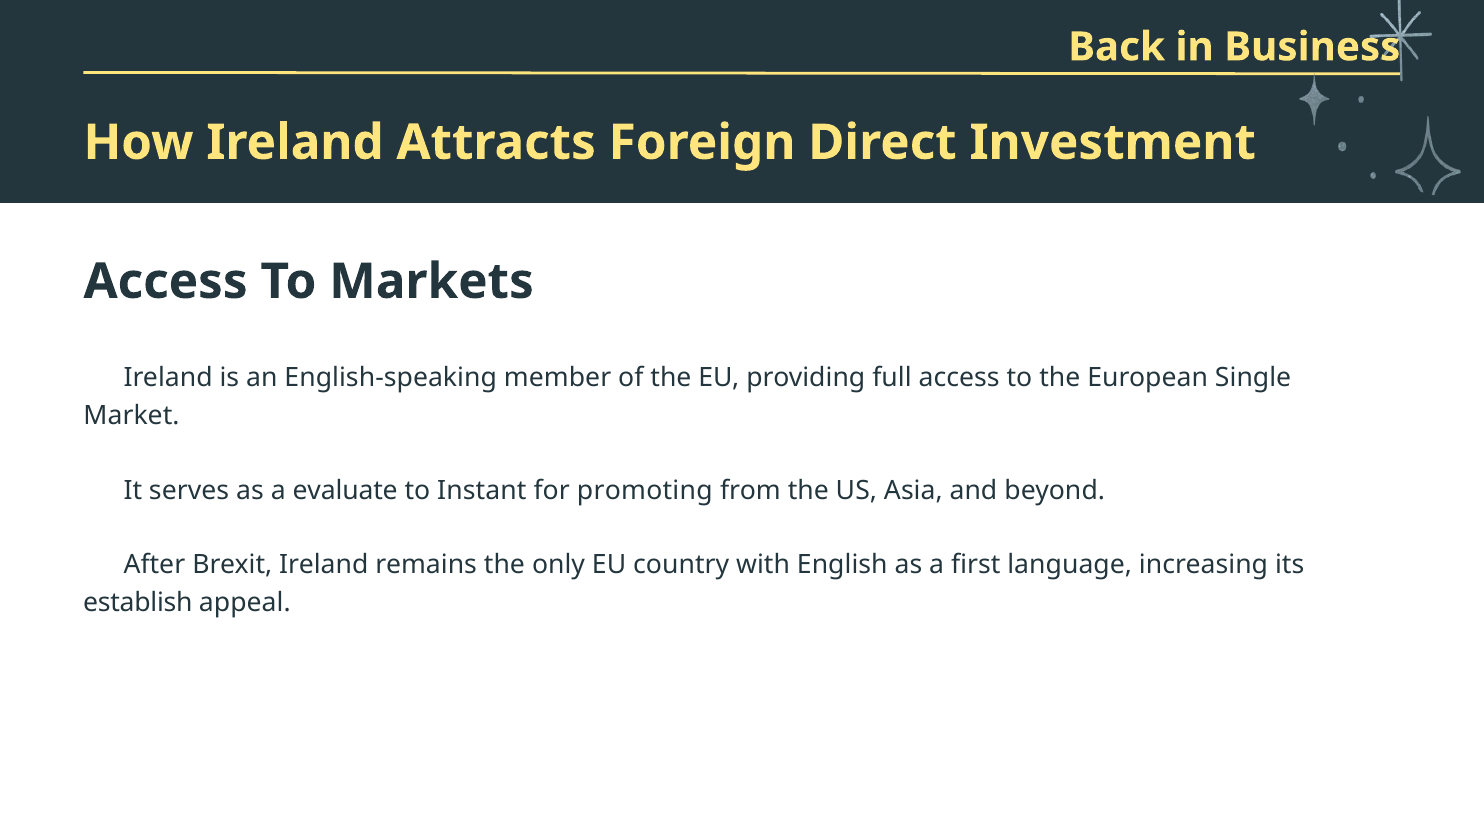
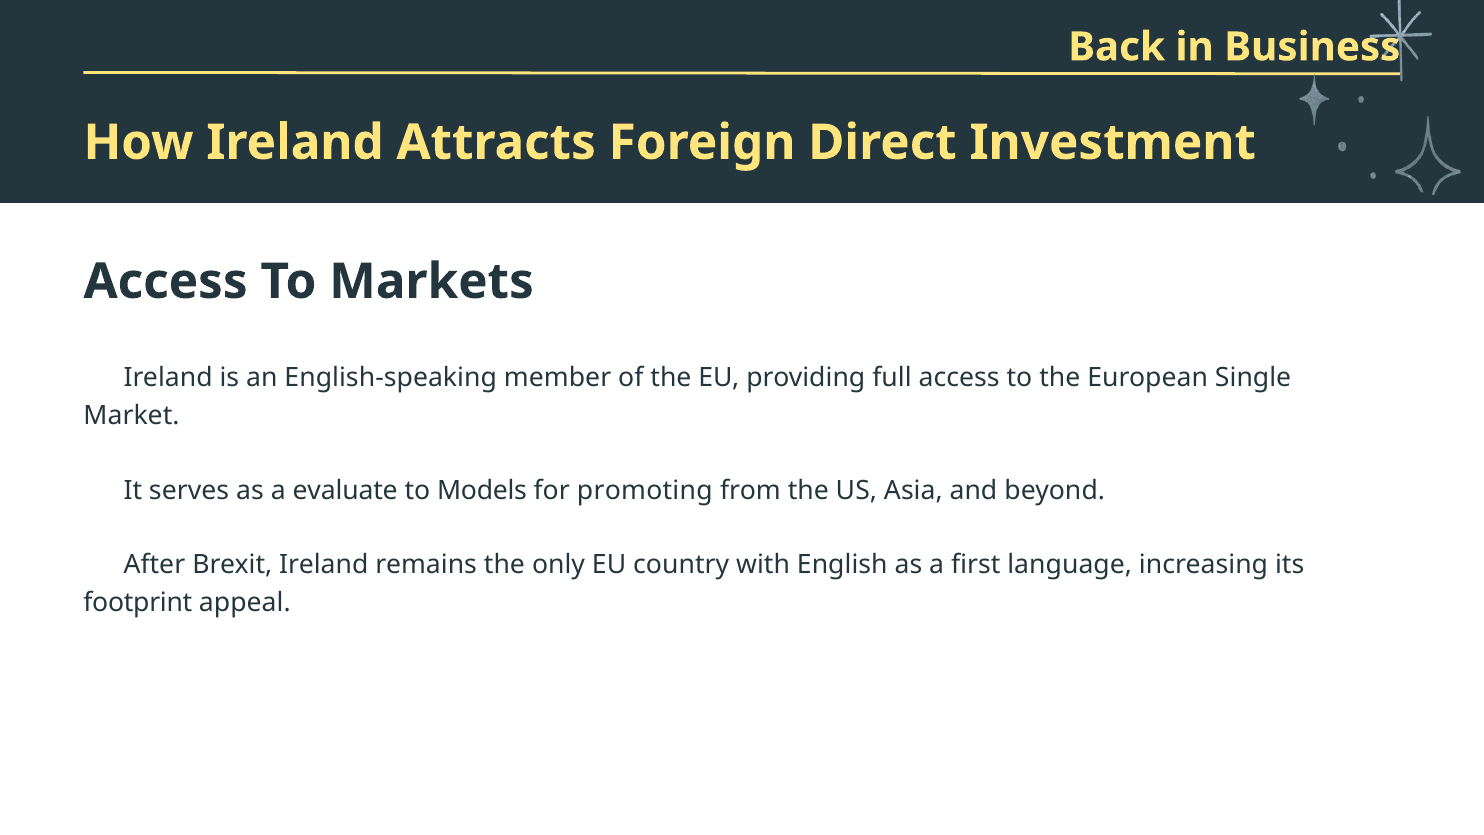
Instant: Instant -> Models
establish: establish -> footprint
